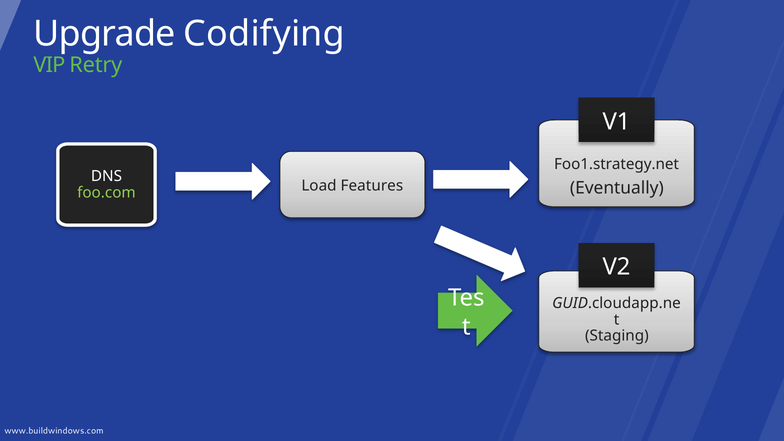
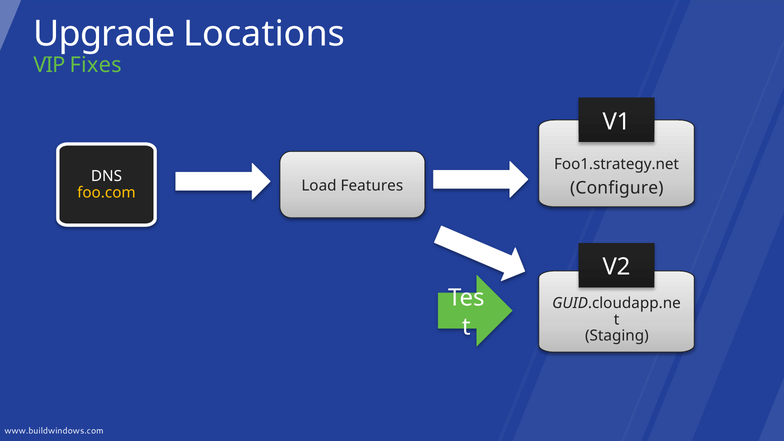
Codifying: Codifying -> Locations
Retry: Retry -> Fixes
Eventually: Eventually -> Configure
foo.com colour: light green -> yellow
